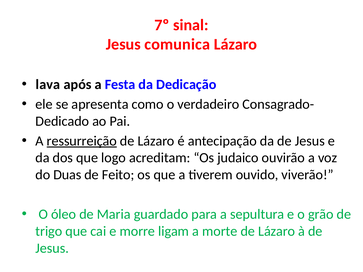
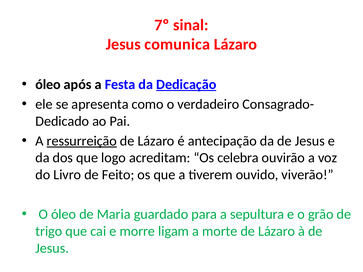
lava at (48, 85): lava -> óleo
Dedicação underline: none -> present
judaico: judaico -> celebra
Duas: Duas -> Livro
